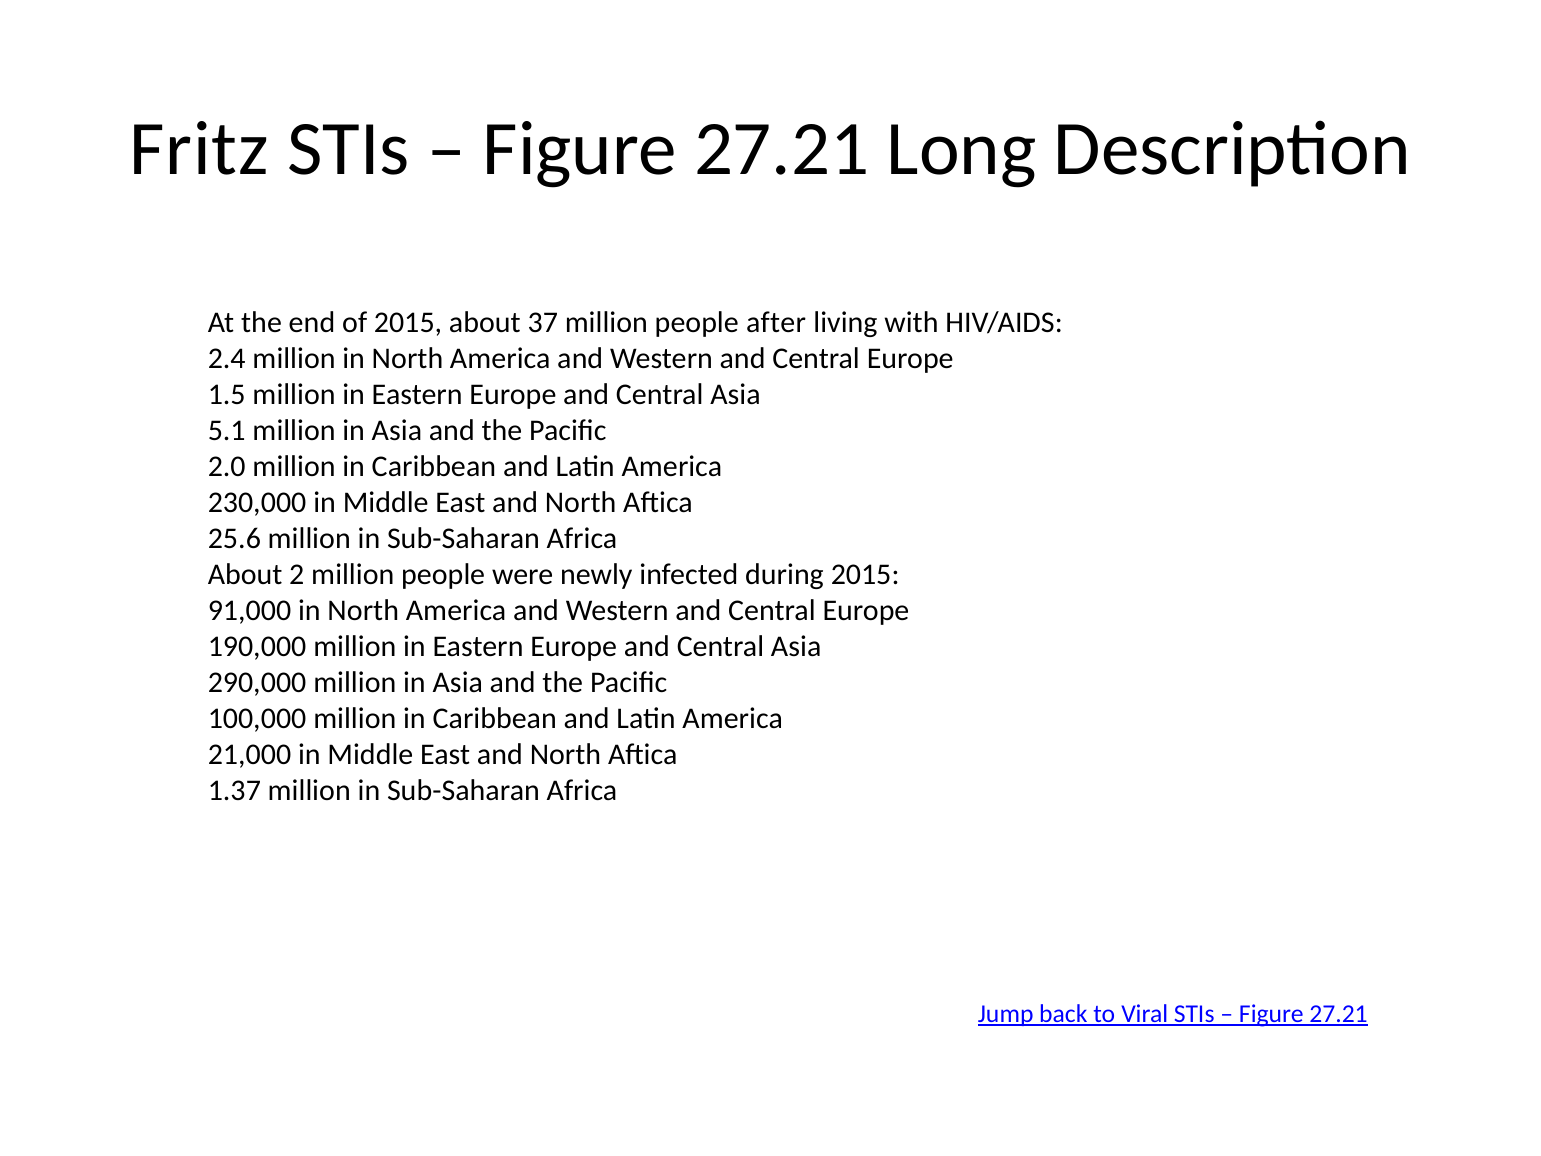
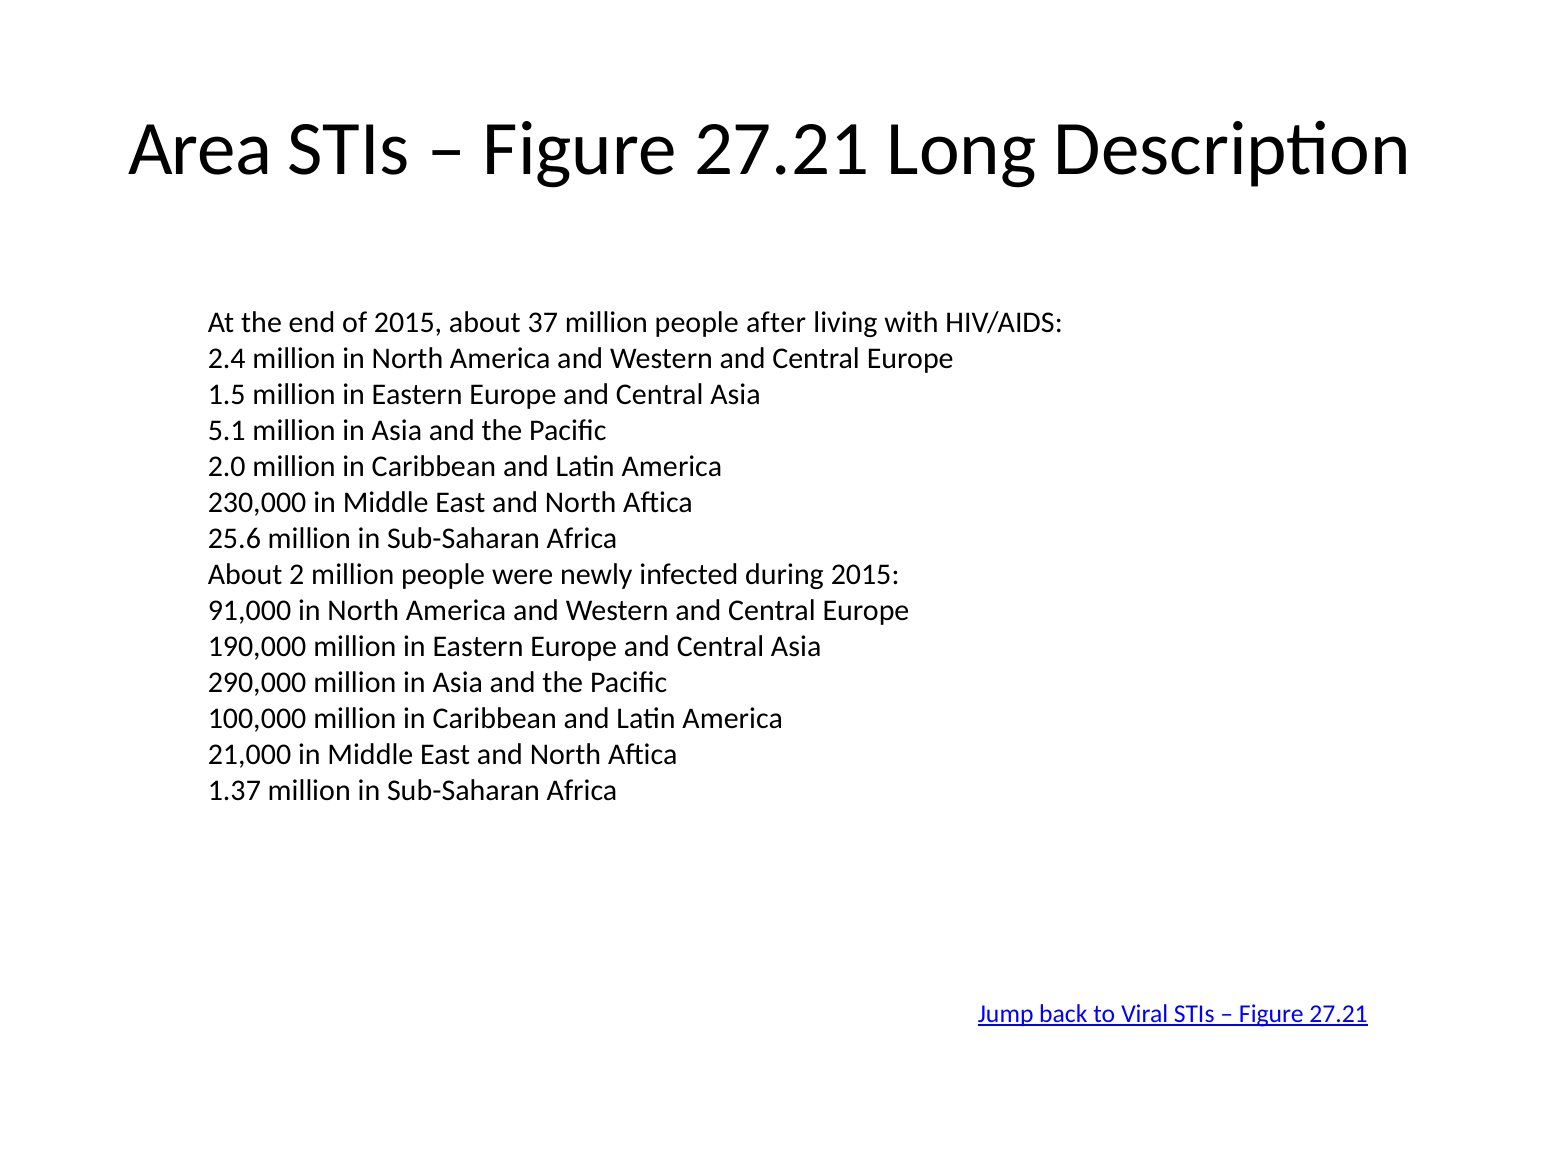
Fritz: Fritz -> Area
